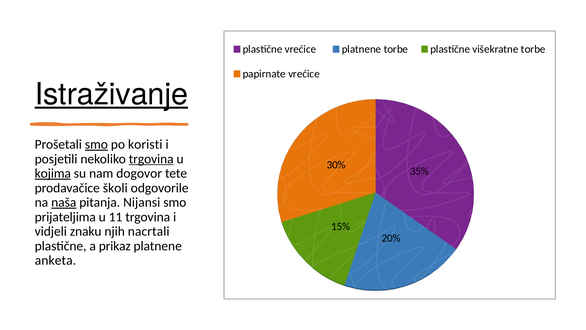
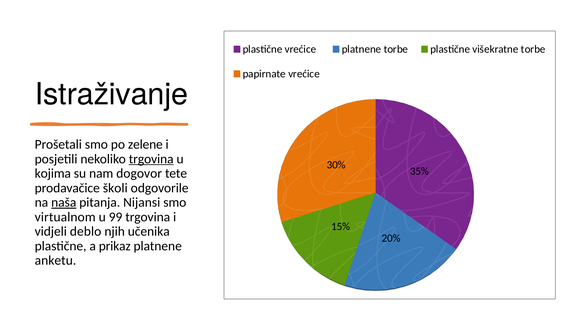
Istraživanje underline: present -> none
smo at (96, 144) underline: present -> none
koristi: koristi -> zelene
kojima underline: present -> none
prijateljima: prijateljima -> virtualnom
11: 11 -> 99
znaku: znaku -> deblo
nacrtali: nacrtali -> učenika
anketa: anketa -> anketu
